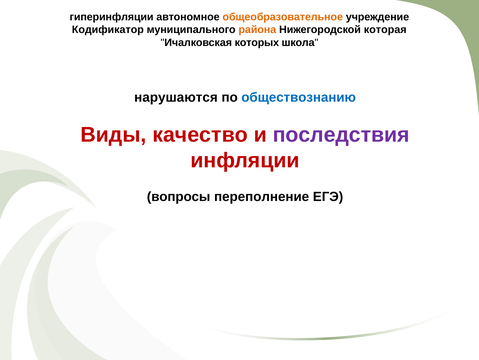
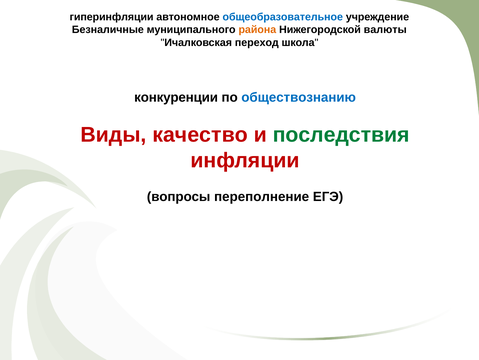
общеобразовательное colour: orange -> blue
Кодификатор: Кодификатор -> Безналичные
которая: которая -> валюты
которых: которых -> переход
нарушаются: нарушаются -> конкуренции
последствия colour: purple -> green
